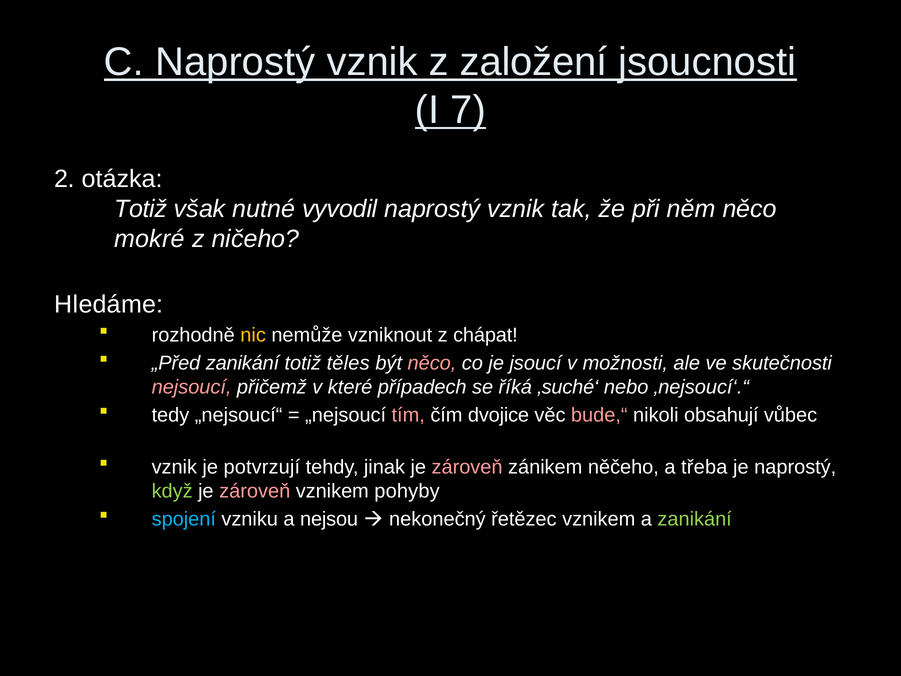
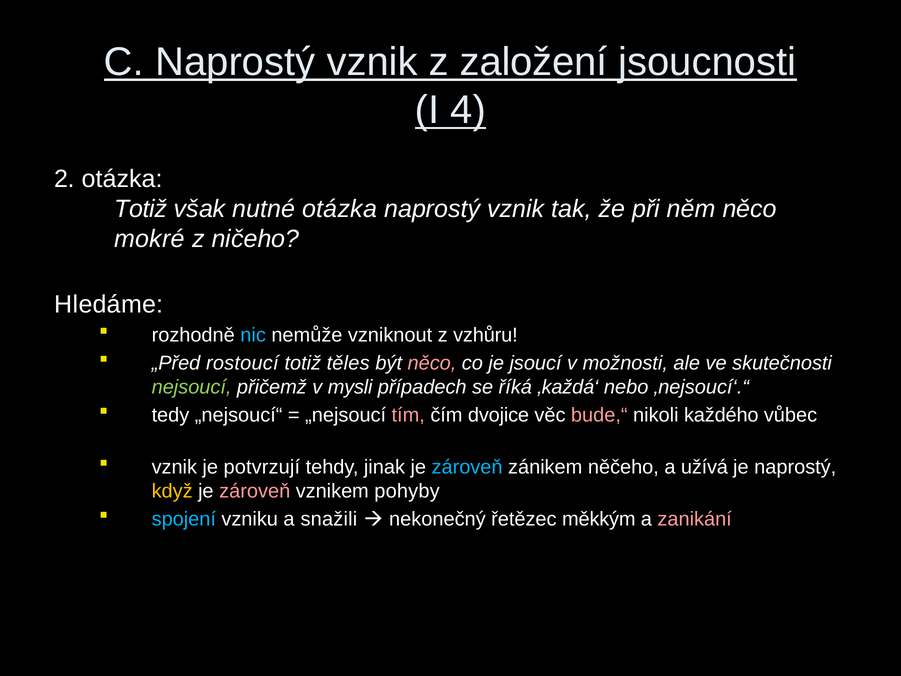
7: 7 -> 4
nutné vyvodil: vyvodil -> otázka
nic colour: yellow -> light blue
chápat: chápat -> vzhůru
„Před zanikání: zanikání -> rostoucí
nejsoucí colour: pink -> light green
které: které -> mysli
‚suché‘: ‚suché‘ -> ‚každá‘
obsahují: obsahují -> každého
zároveň at (467, 467) colour: pink -> light blue
třeba: třeba -> užívá
když colour: light green -> yellow
nejsou: nejsou -> snažili
řetězec vznikem: vznikem -> měkkým
zanikání at (695, 519) colour: light green -> pink
